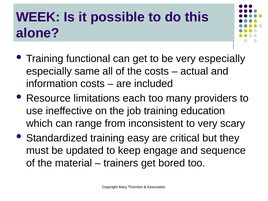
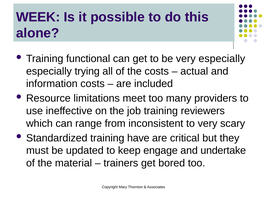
same: same -> trying
each: each -> meet
education: education -> reviewers
easy: easy -> have
sequence: sequence -> undertake
